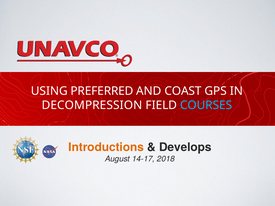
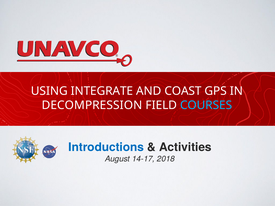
PREFERRED: PREFERRED -> INTEGRATE
Introductions colour: orange -> blue
Develops: Develops -> Activities
